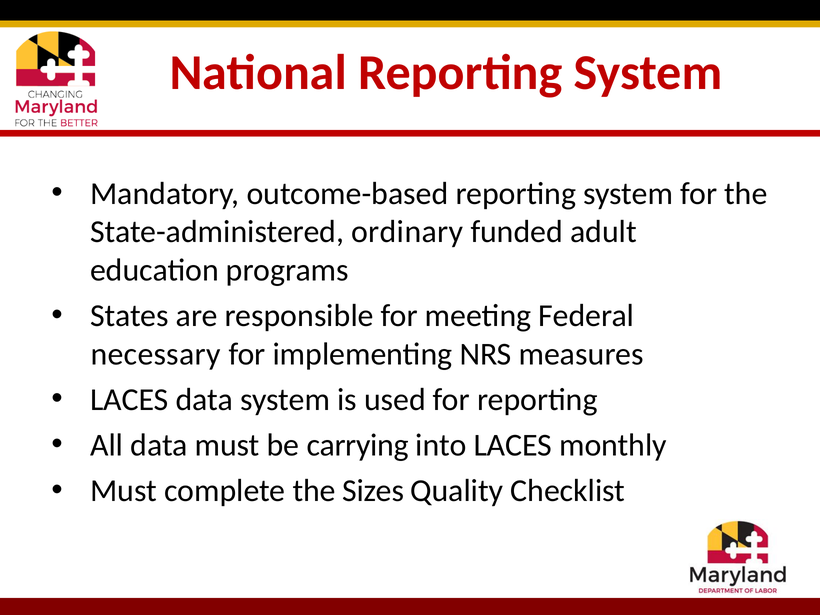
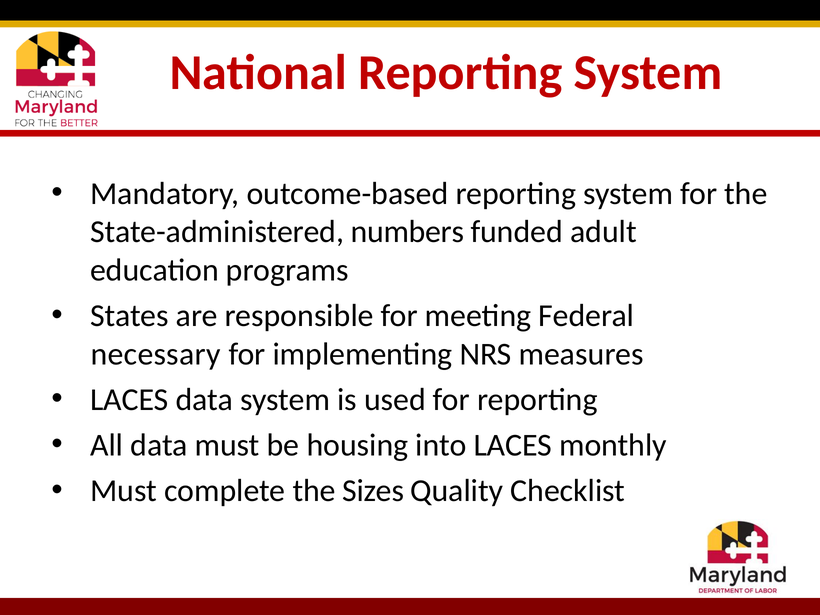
ordinary: ordinary -> numbers
carrying: carrying -> housing
